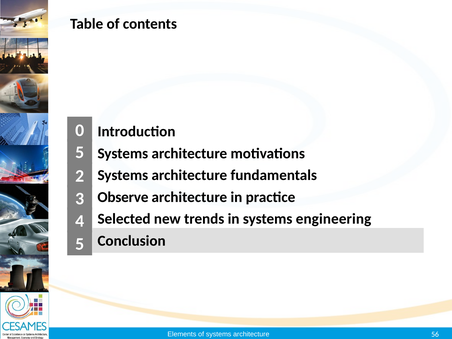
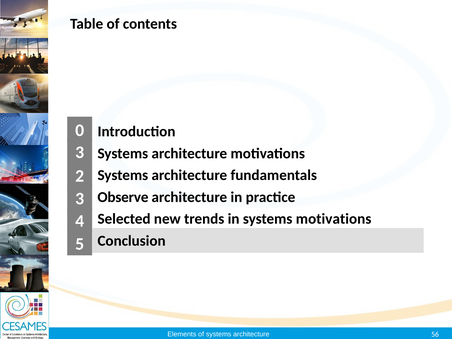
5 at (80, 153): 5 -> 3
systems engineering: engineering -> motivations
